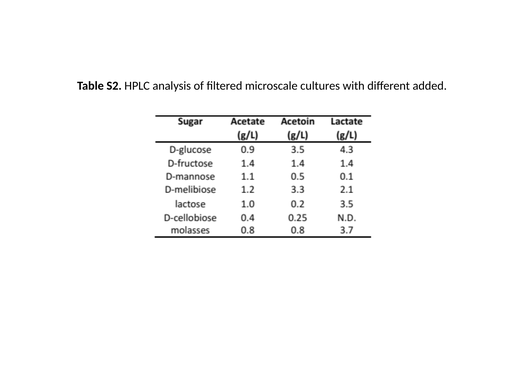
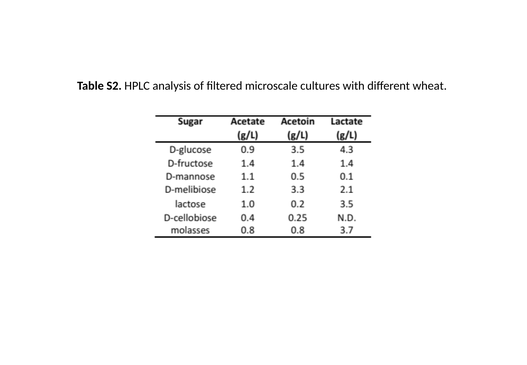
added: added -> wheat
